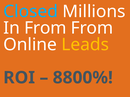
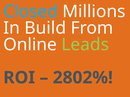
In From: From -> Build
Leads colour: yellow -> light green
8800%: 8800% -> 2802%
